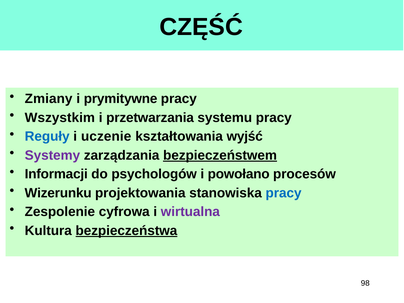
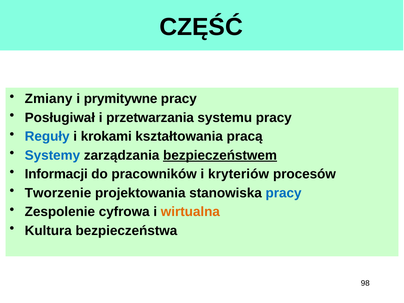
Wszystkim: Wszystkim -> Posługiwał
uczenie: uczenie -> krokami
wyjść: wyjść -> pracą
Systemy colour: purple -> blue
psychologów: psychologów -> pracowników
powołano: powołano -> kryteriów
Wizerunku: Wizerunku -> Tworzenie
wirtualna colour: purple -> orange
bezpieczeństwa underline: present -> none
